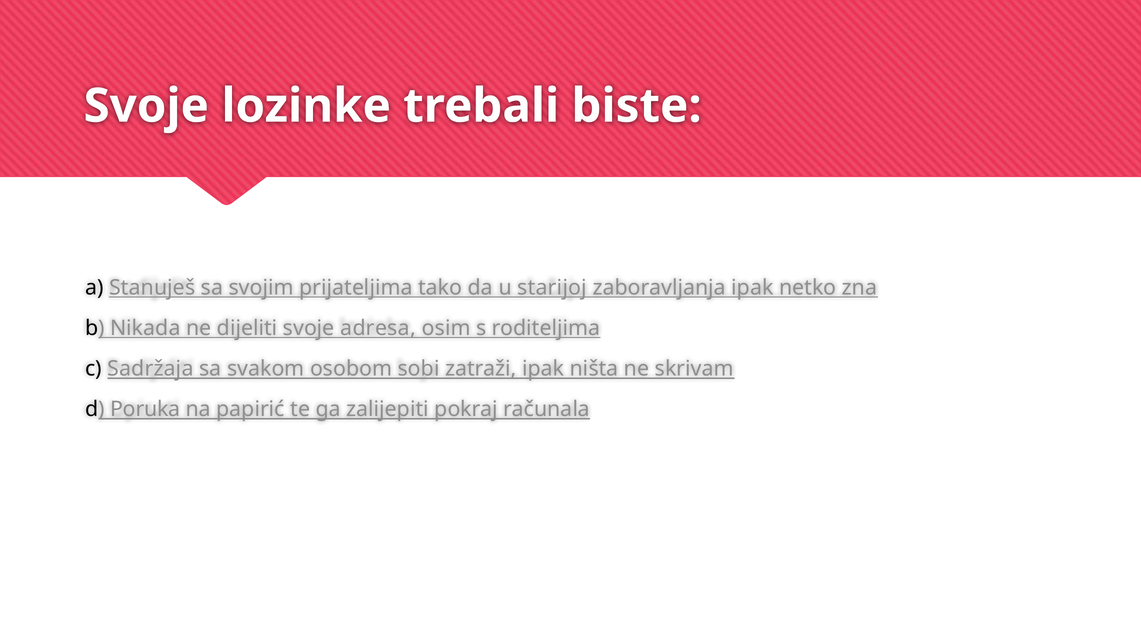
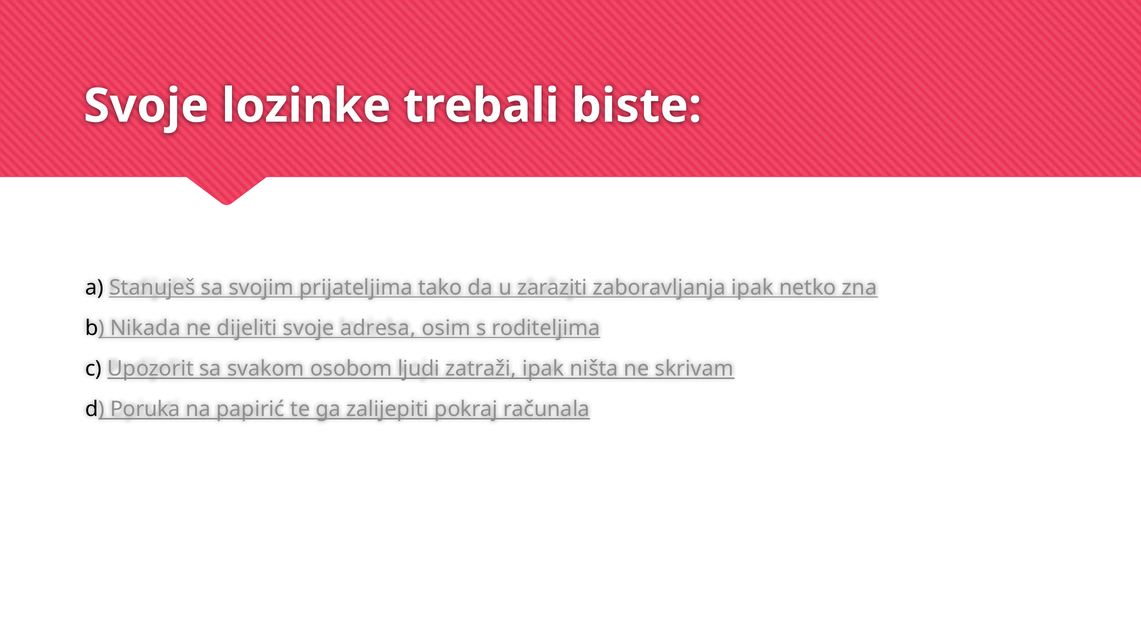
starijoj: starijoj -> zaraziti
Sadržaja: Sadržaja -> Upozorit
sobi: sobi -> ljudi
